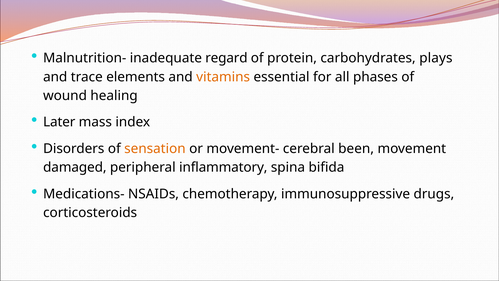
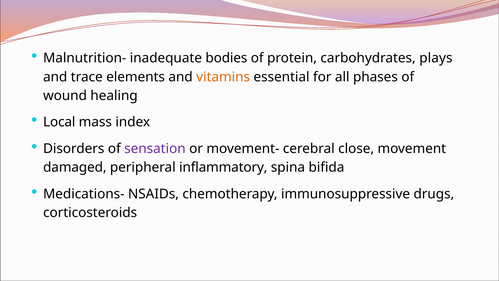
regard: regard -> bodies
Later: Later -> Local
sensation colour: orange -> purple
been: been -> close
